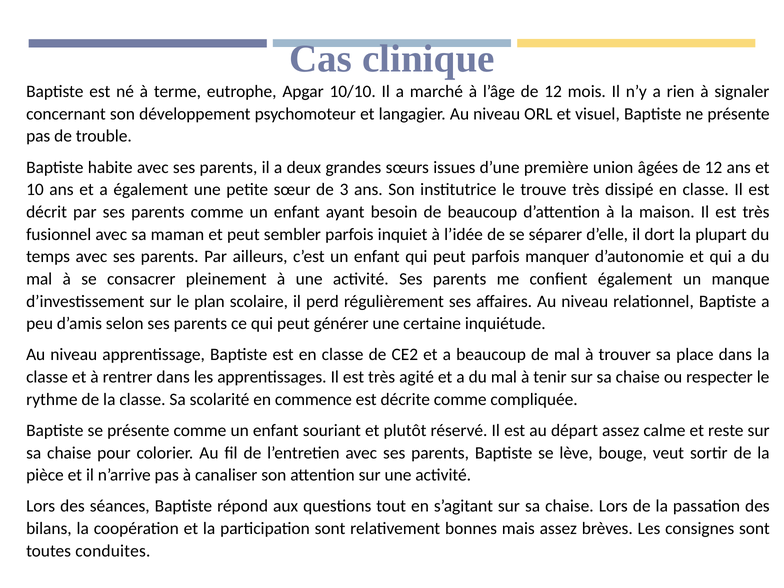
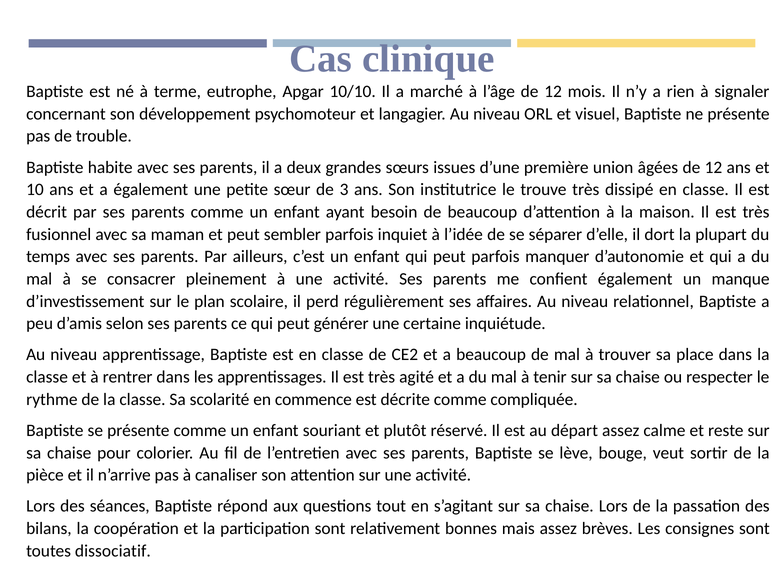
conduites: conduites -> dissociatif
